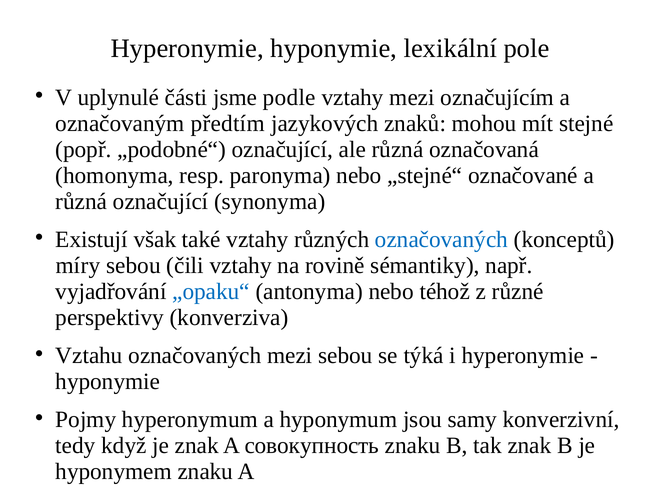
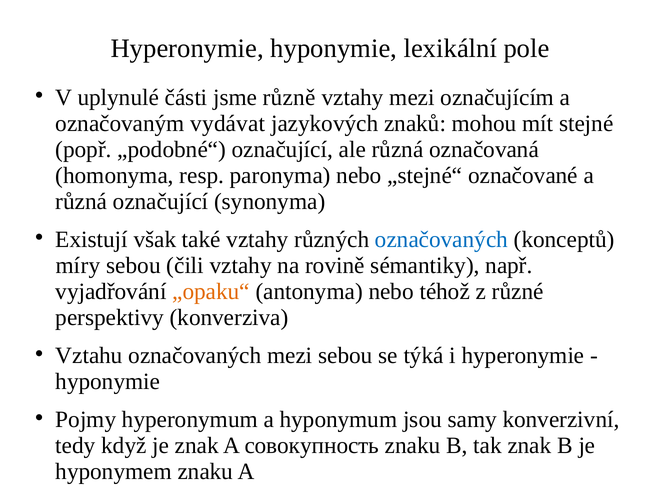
podle: podle -> různě
předtím: předtím -> vydávat
„opaku“ colour: blue -> orange
